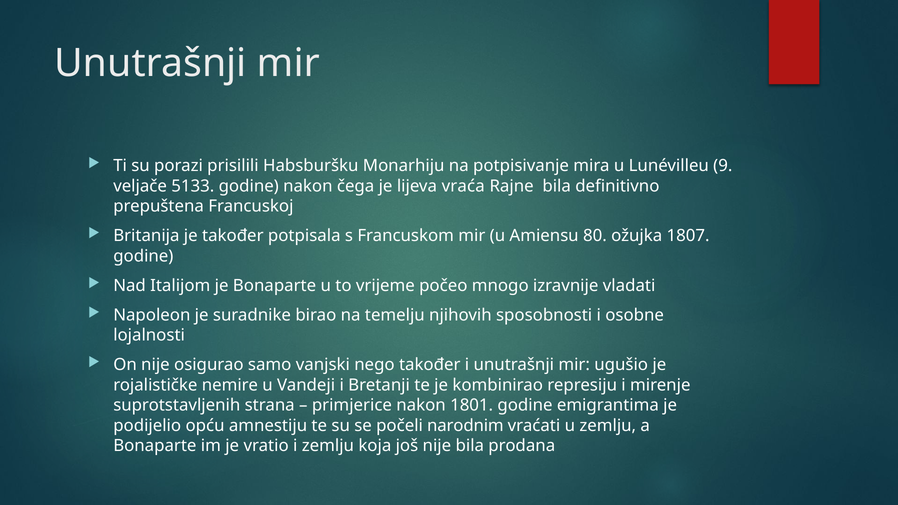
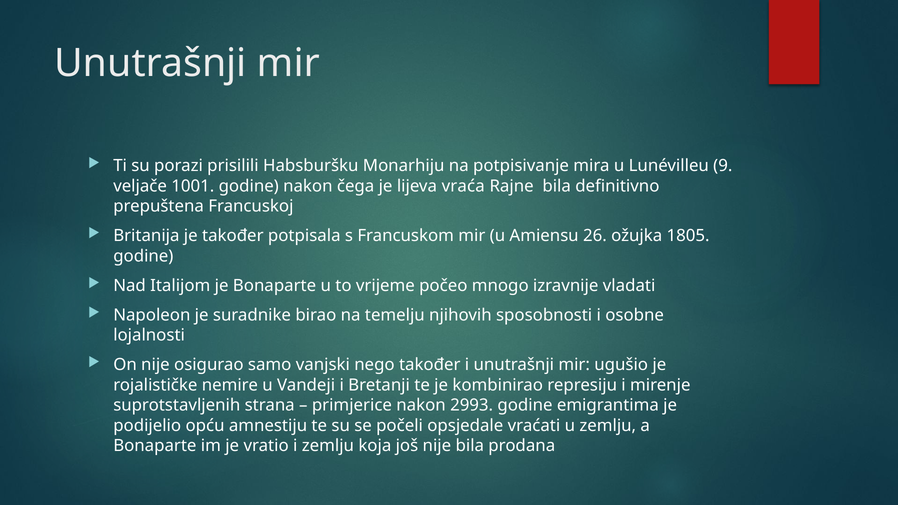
5133: 5133 -> 1001
80: 80 -> 26
1807: 1807 -> 1805
1801: 1801 -> 2993
narodnim: narodnim -> opsjedale
